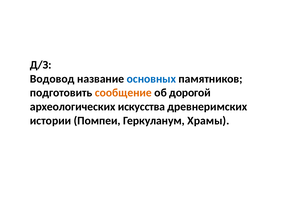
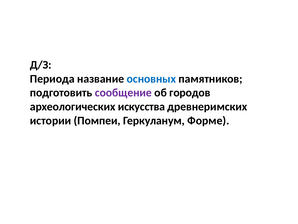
Водовод: Водовод -> Периода
сообщение colour: orange -> purple
дорогой: дорогой -> городов
Храмы: Храмы -> Форме
